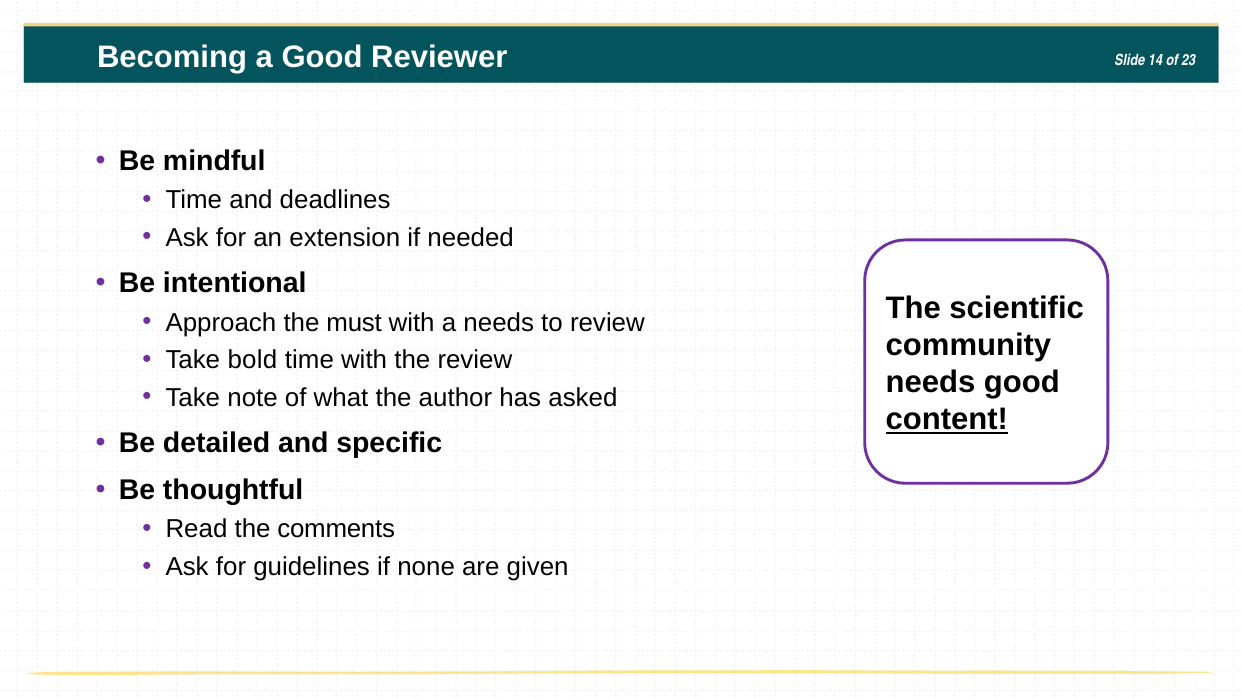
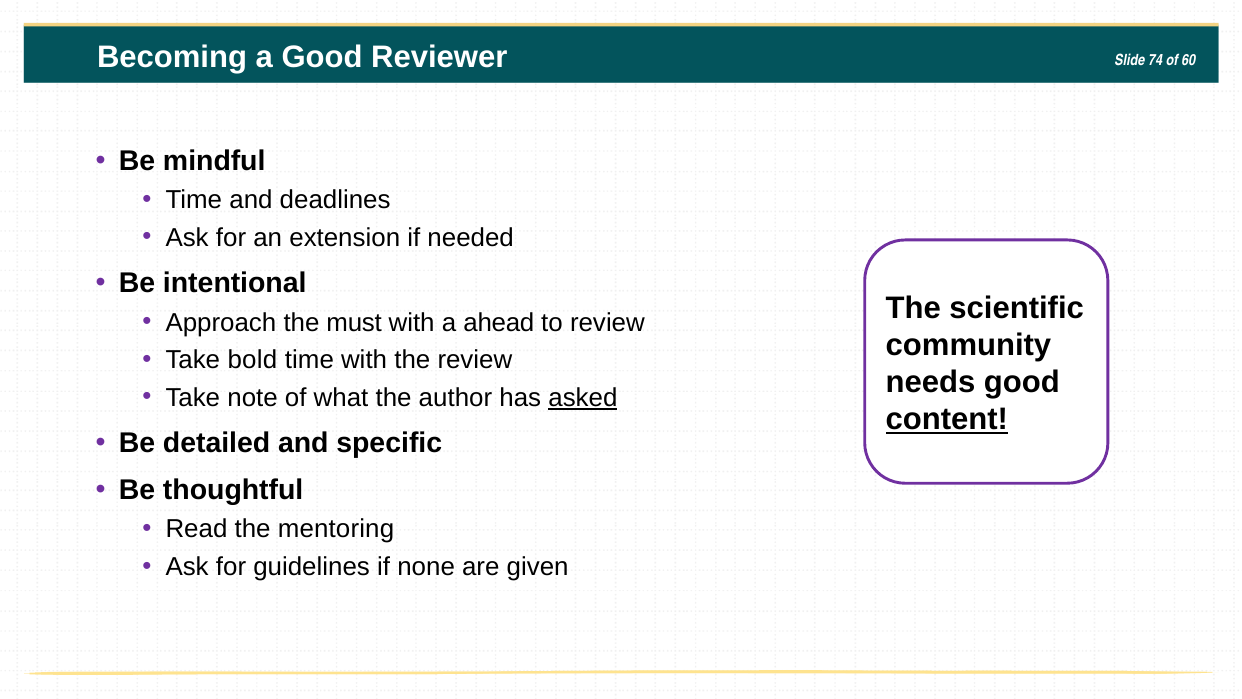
14: 14 -> 74
23: 23 -> 60
a needs: needs -> ahead
asked underline: none -> present
comments: comments -> mentoring
